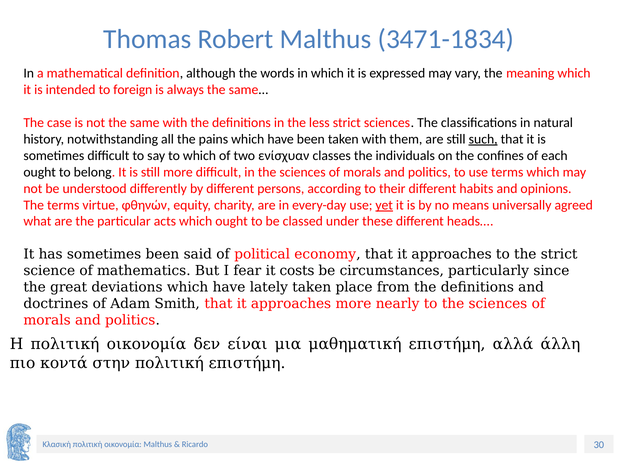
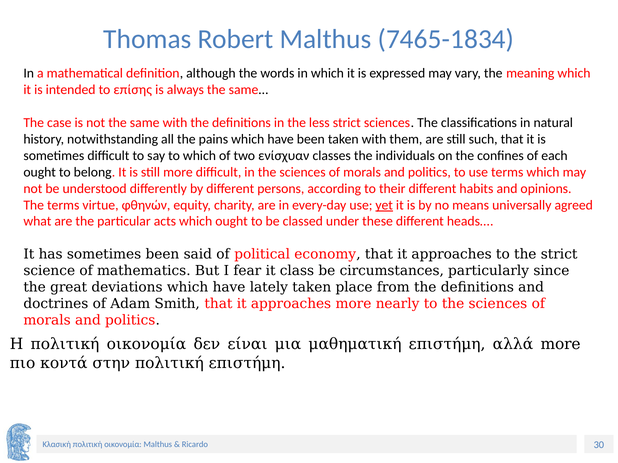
3471-1834: 3471-1834 -> 7465-1834
foreign: foreign -> επίσης
such underline: present -> none
costs: costs -> class
αλλά άλλη: άλλη -> more
